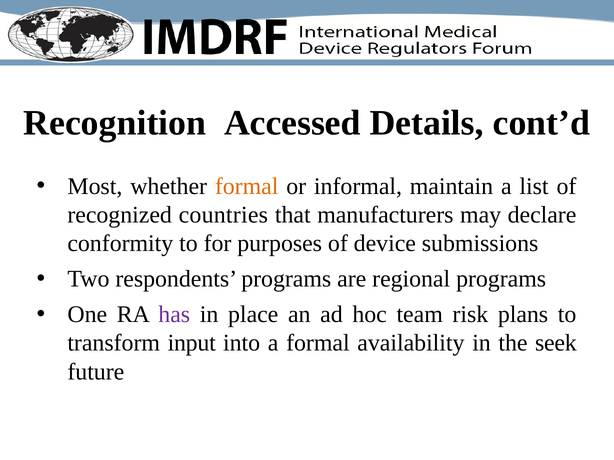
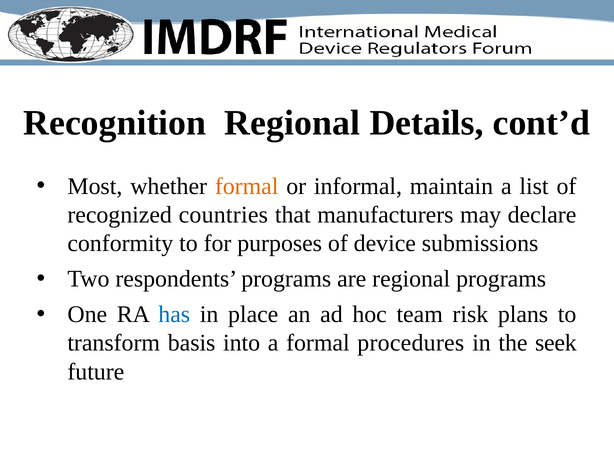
Recognition Accessed: Accessed -> Regional
has colour: purple -> blue
input: input -> basis
availability: availability -> procedures
